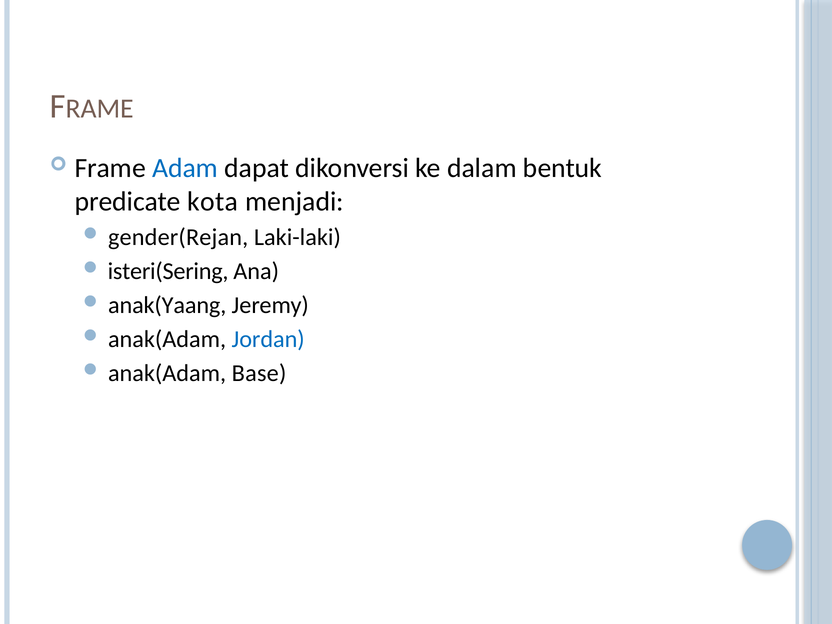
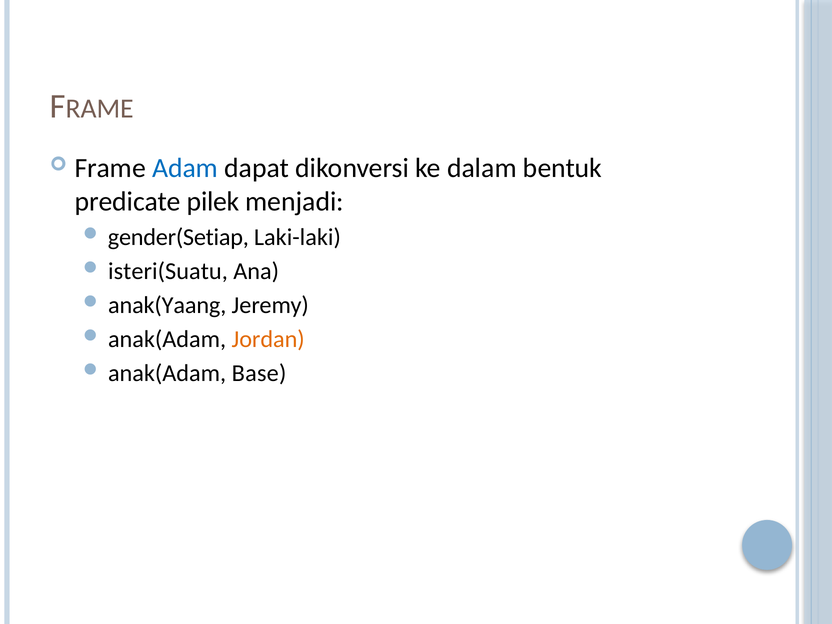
kota: kota -> pilek
gender(Rejan: gender(Rejan -> gender(Setiap
isteri(Sering: isteri(Sering -> isteri(Suatu
Jordan colour: blue -> orange
